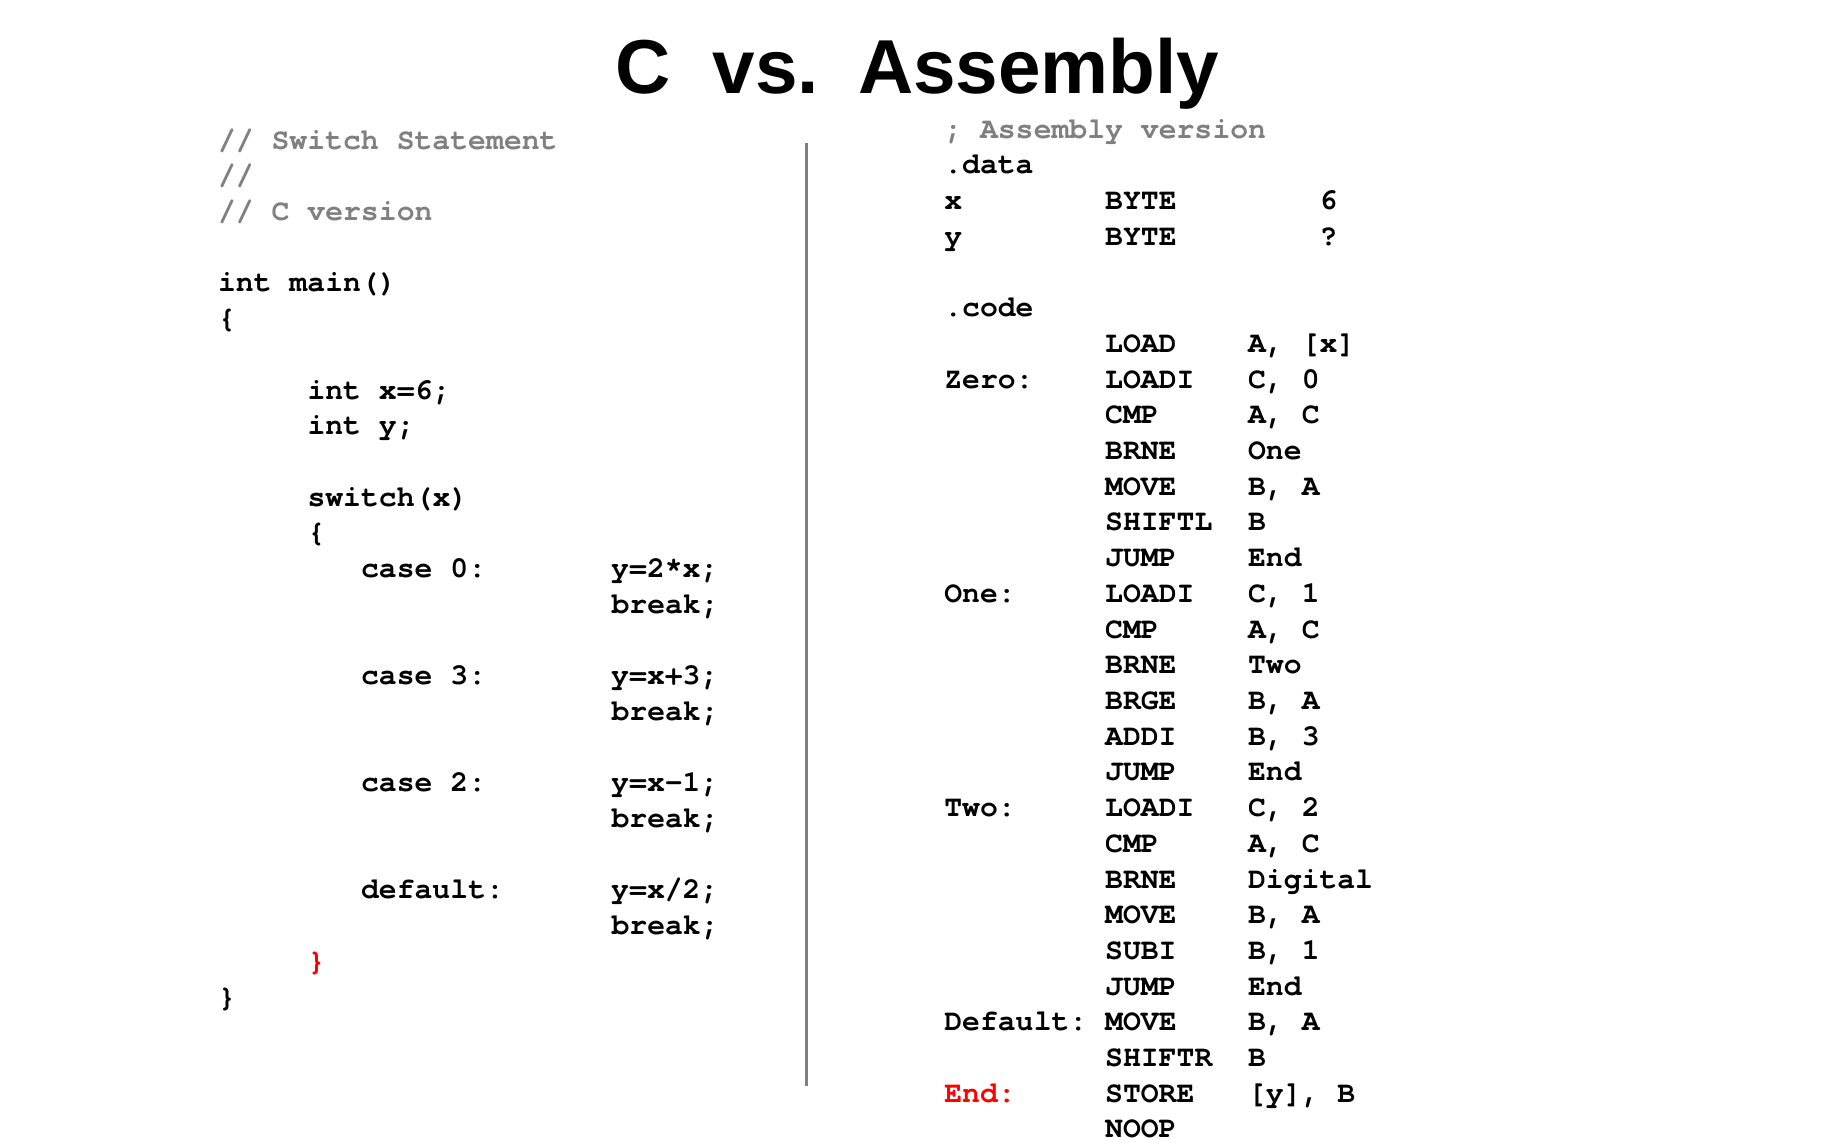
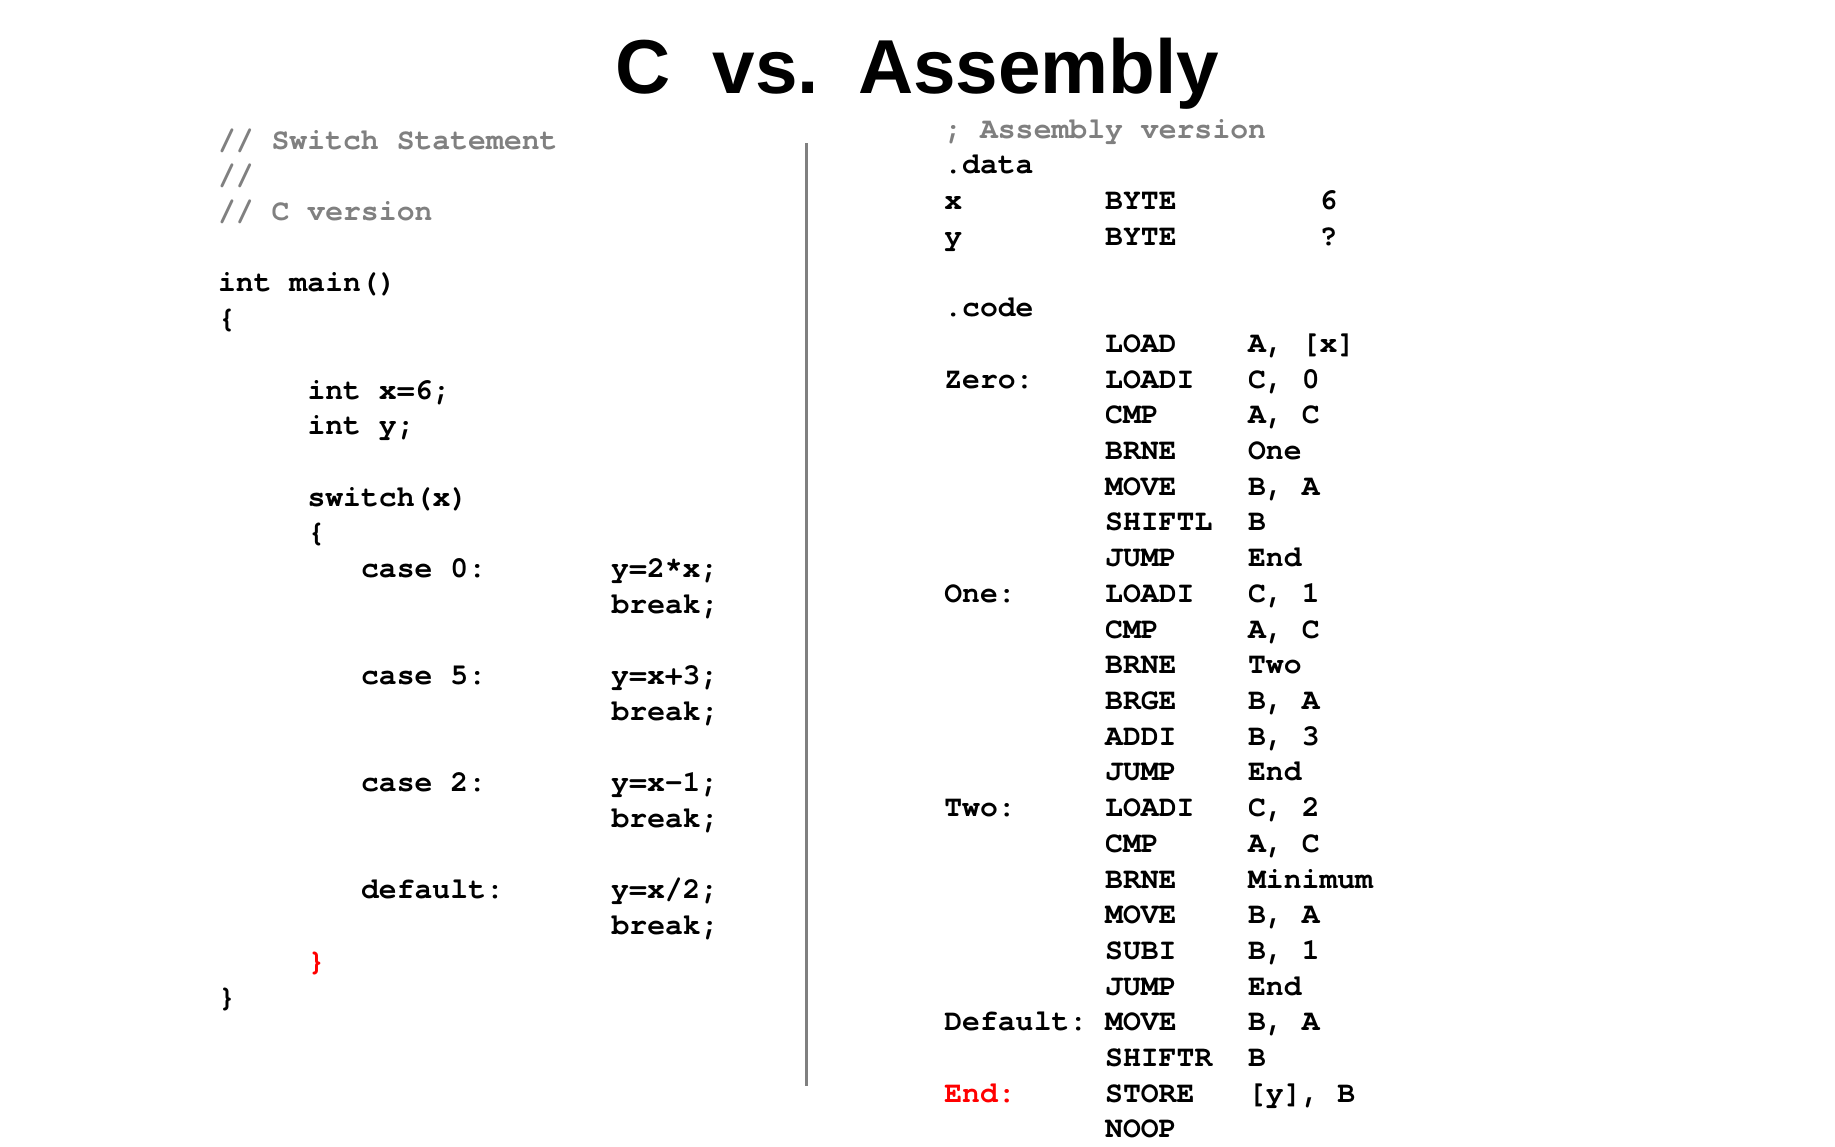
case 3: 3 -> 5
Digital: Digital -> Minimum
